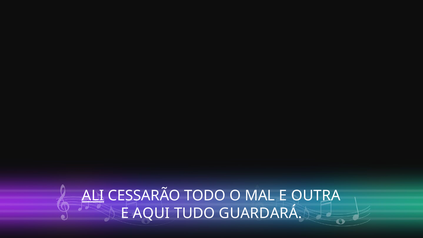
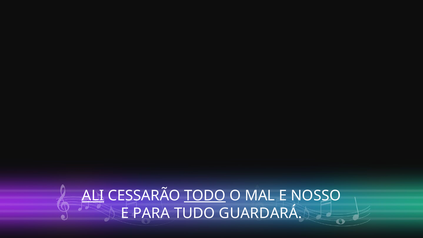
TODO underline: none -> present
OUTRA: OUTRA -> NOSSO
AQUI: AQUI -> PARA
